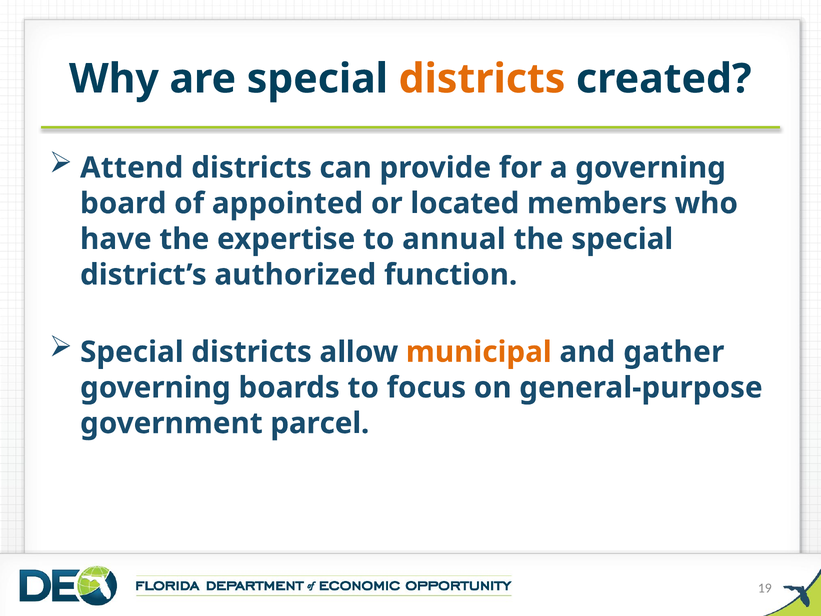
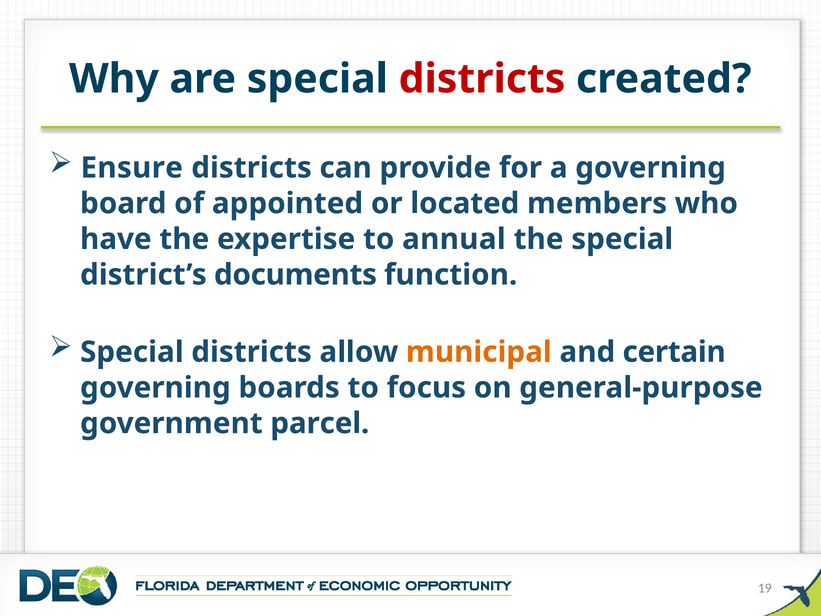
districts at (482, 79) colour: orange -> red
Attend: Attend -> Ensure
authorized: authorized -> documents
gather: gather -> certain
